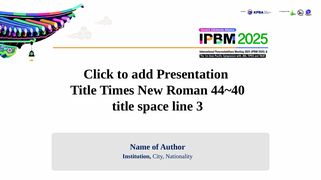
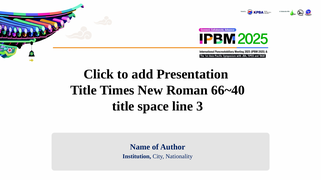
44~40: 44~40 -> 66~40
